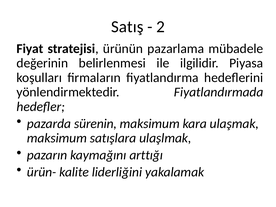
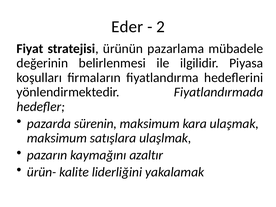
Satış: Satış -> Eder
arttığı: arttığı -> azaltır
